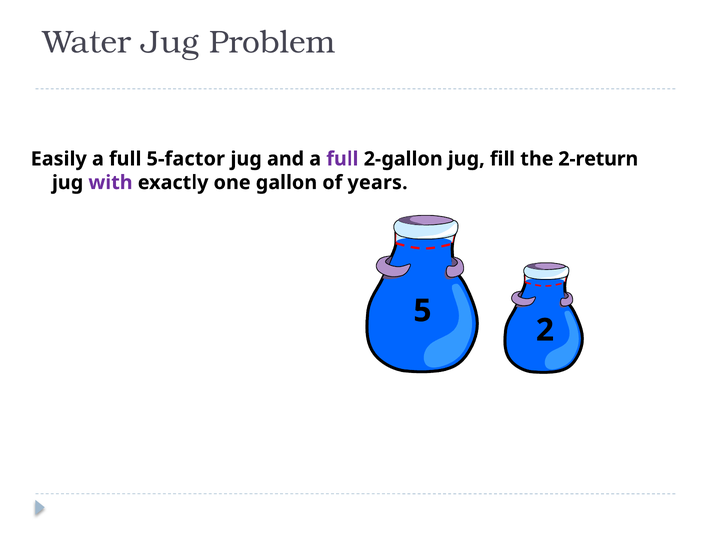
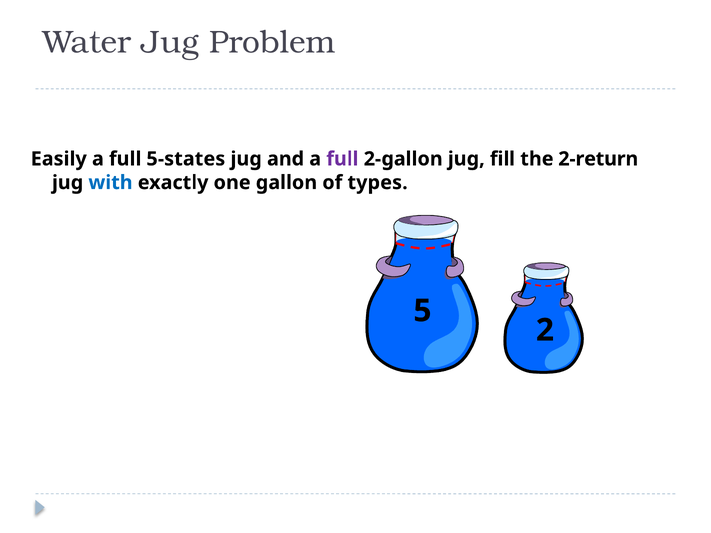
5-factor: 5-factor -> 5-states
with colour: purple -> blue
years: years -> types
